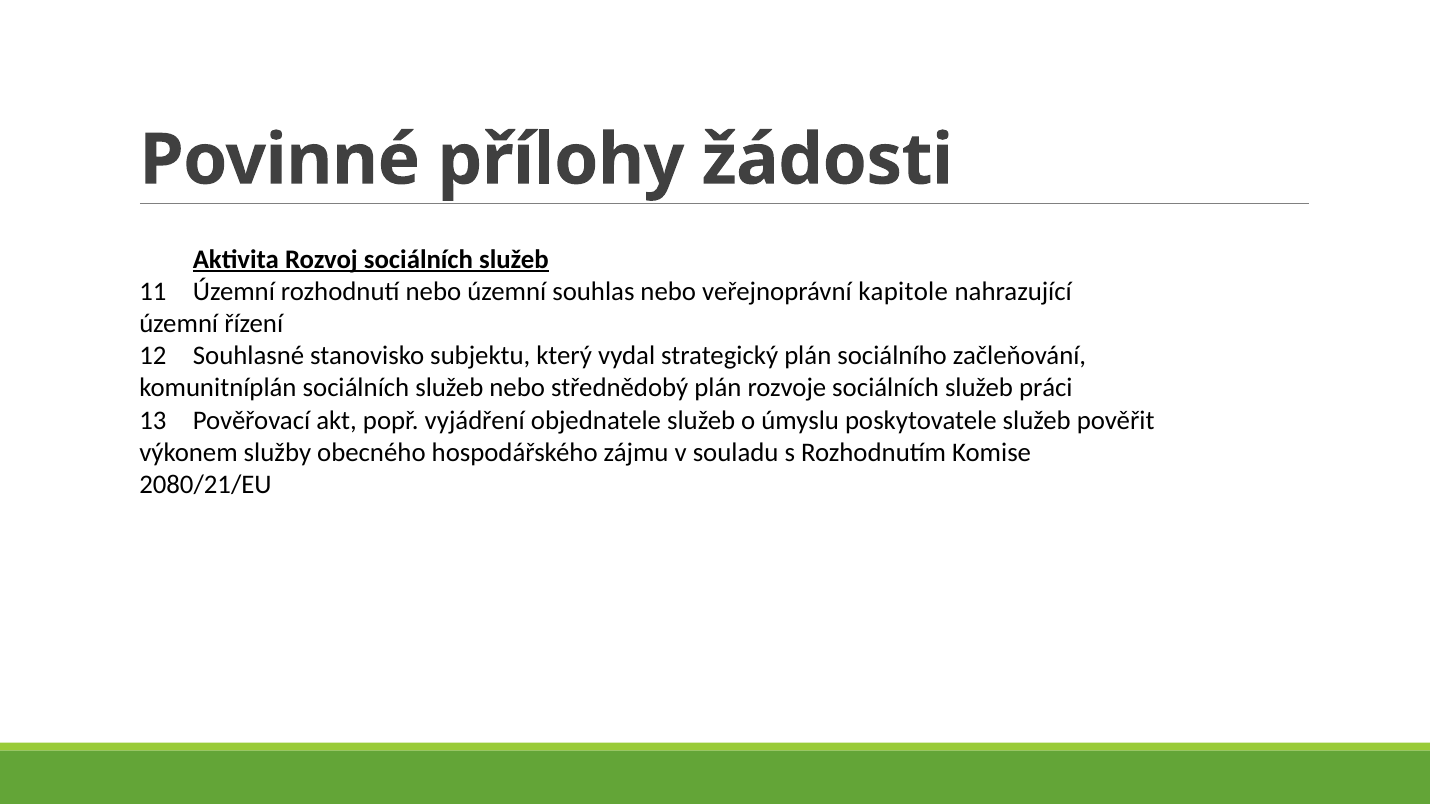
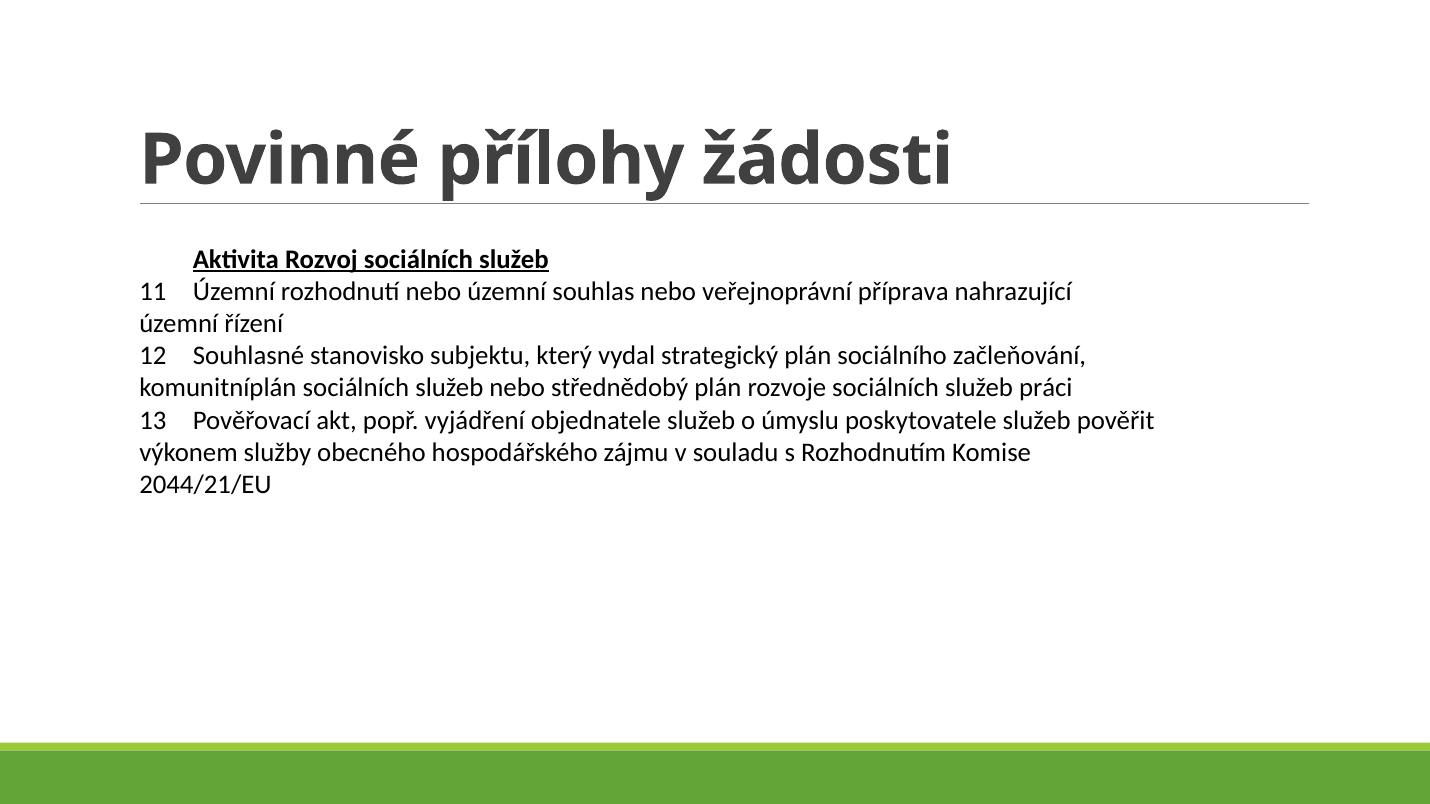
kapitole: kapitole -> příprava
2080/21/EU: 2080/21/EU -> 2044/21/EU
